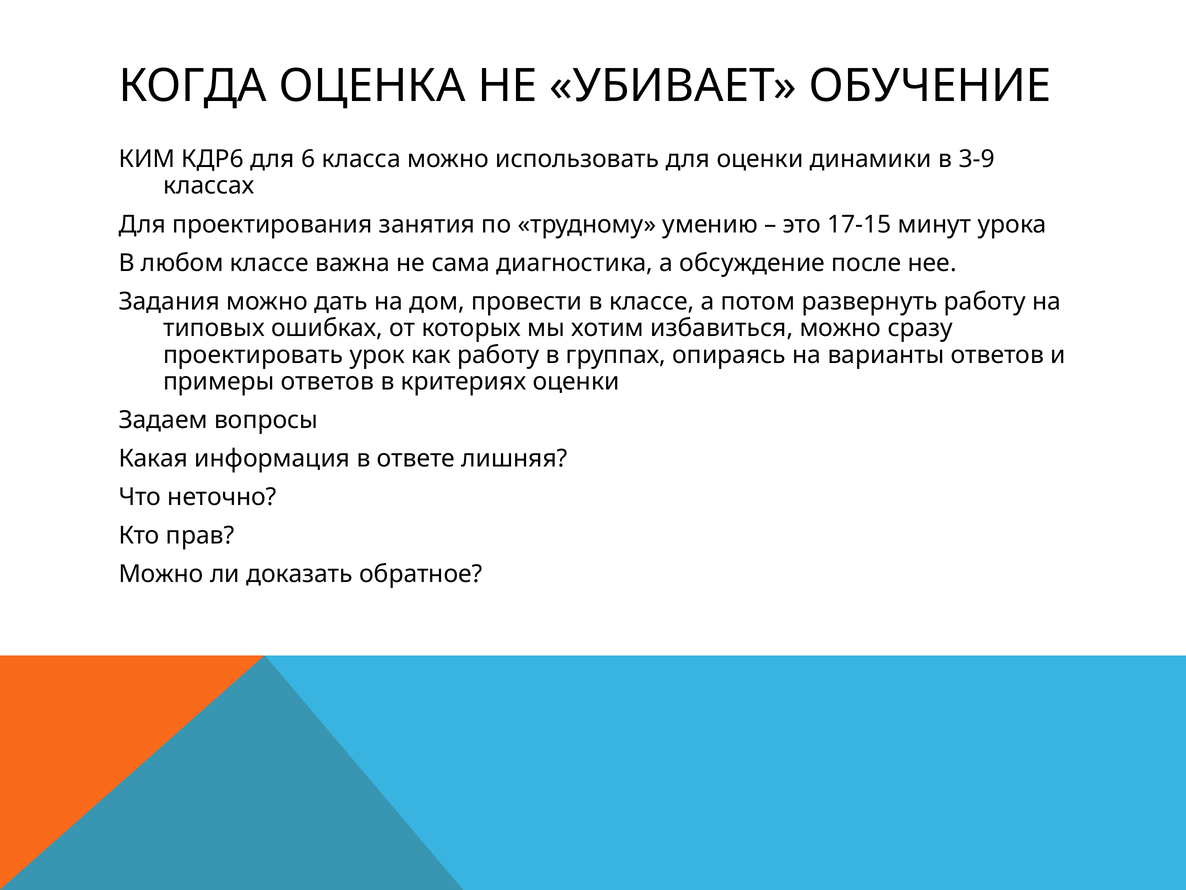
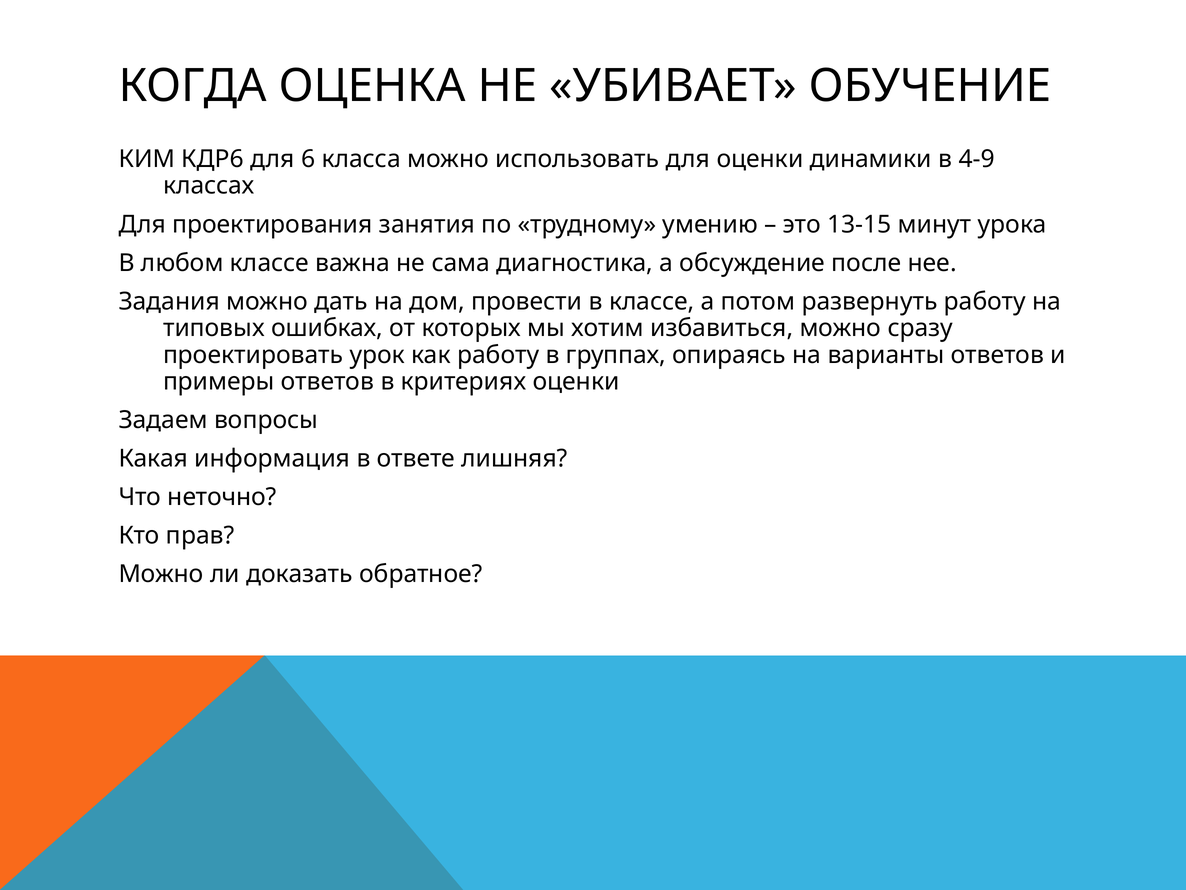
3-9: 3-9 -> 4-9
17-15: 17-15 -> 13-15
